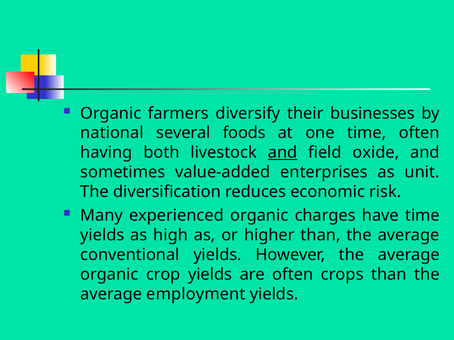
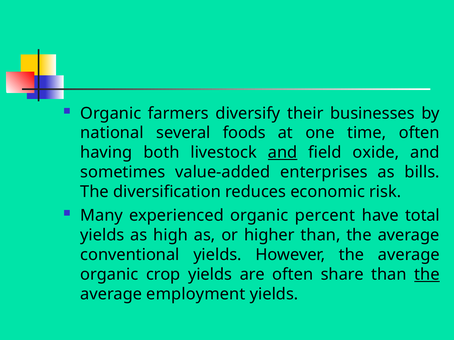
unit: unit -> bills
charges: charges -> percent
have time: time -> total
crops: crops -> share
the at (427, 275) underline: none -> present
